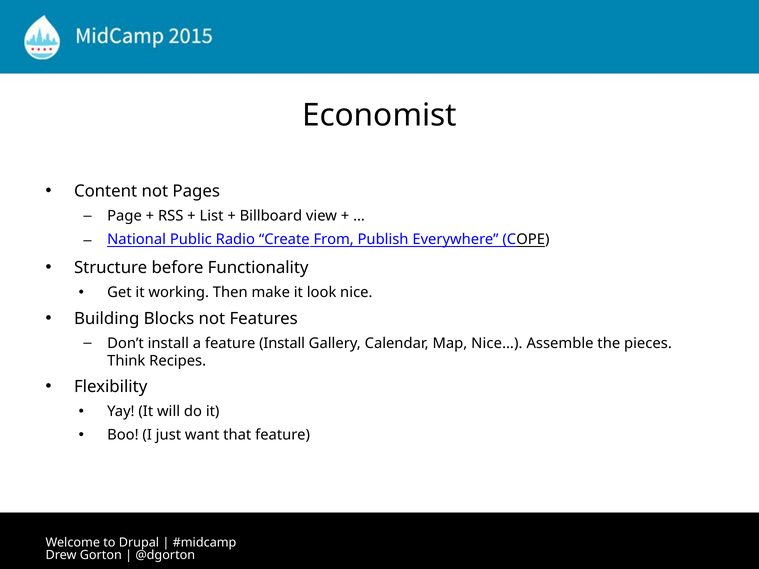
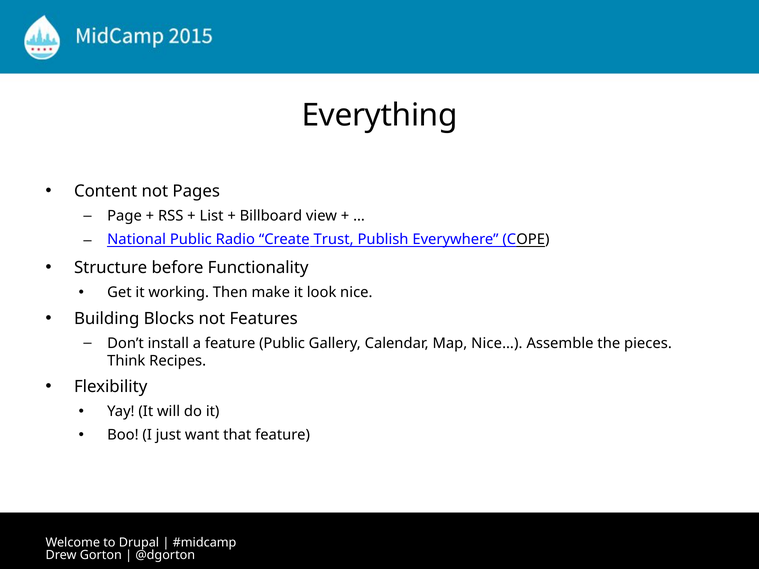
Economist: Economist -> Everything
From: From -> Trust
feature Install: Install -> Public
